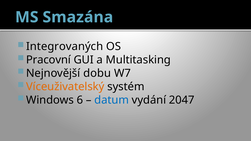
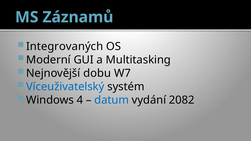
Smazána: Smazána -> Záznamů
Pracovní: Pracovní -> Moderní
Víceuživatelský colour: orange -> blue
6: 6 -> 4
2047: 2047 -> 2082
